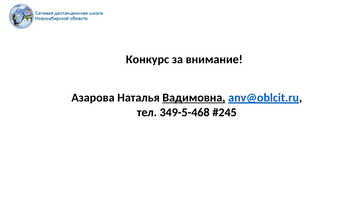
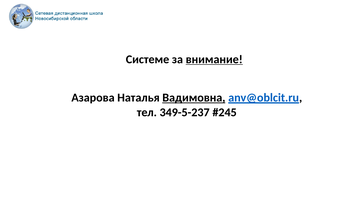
Конкурс: Конкурс -> Системе
внимание underline: none -> present
349-5-468: 349-5-468 -> 349-5-237
